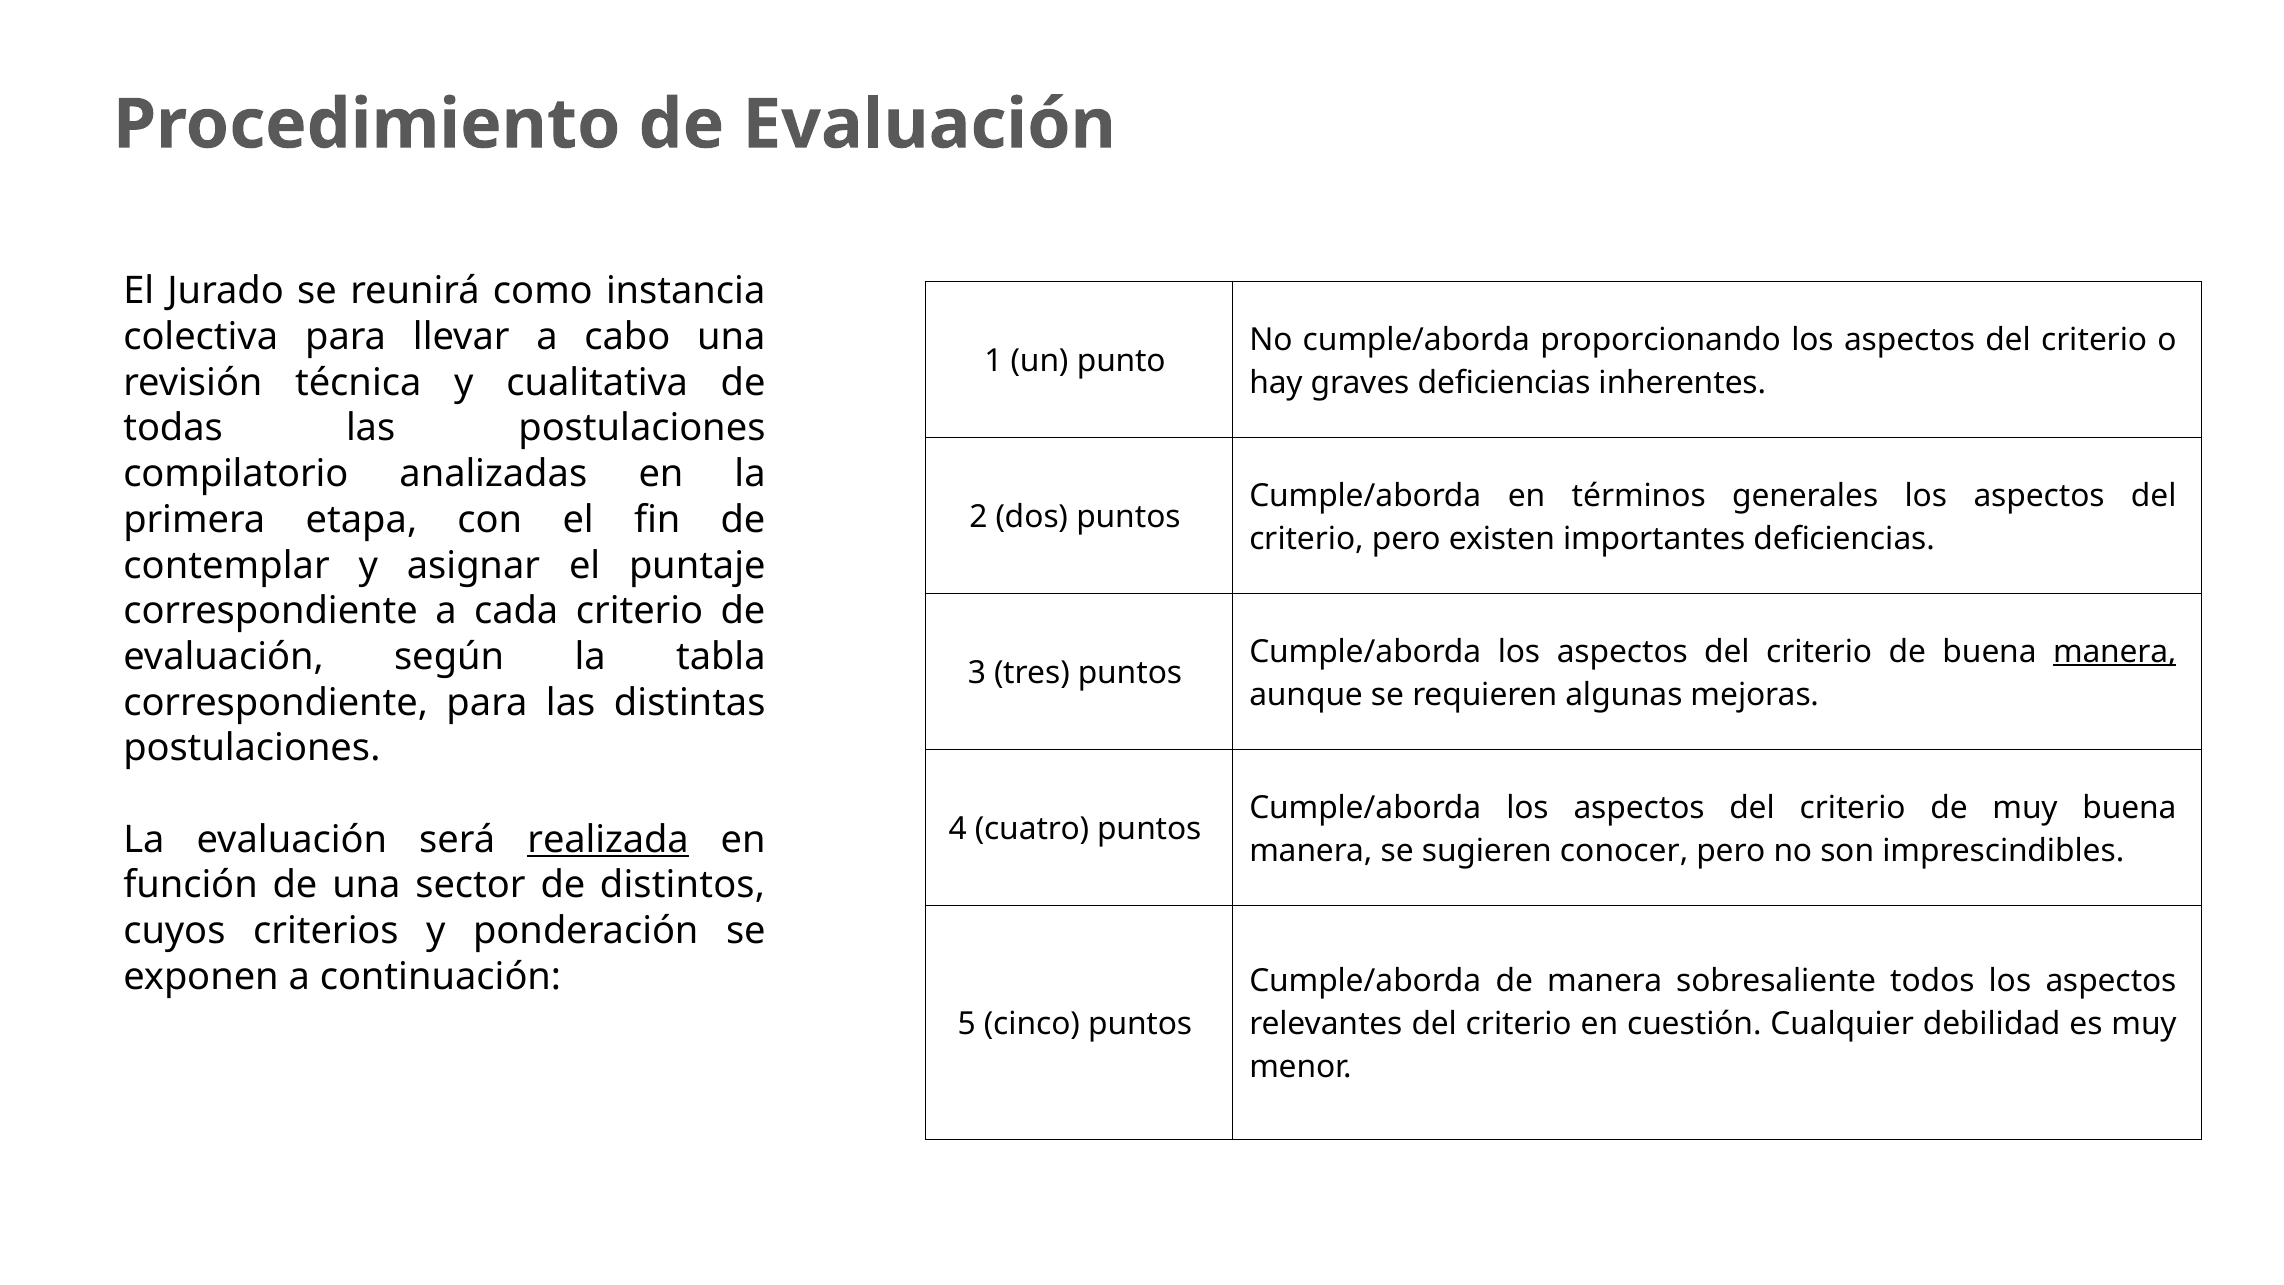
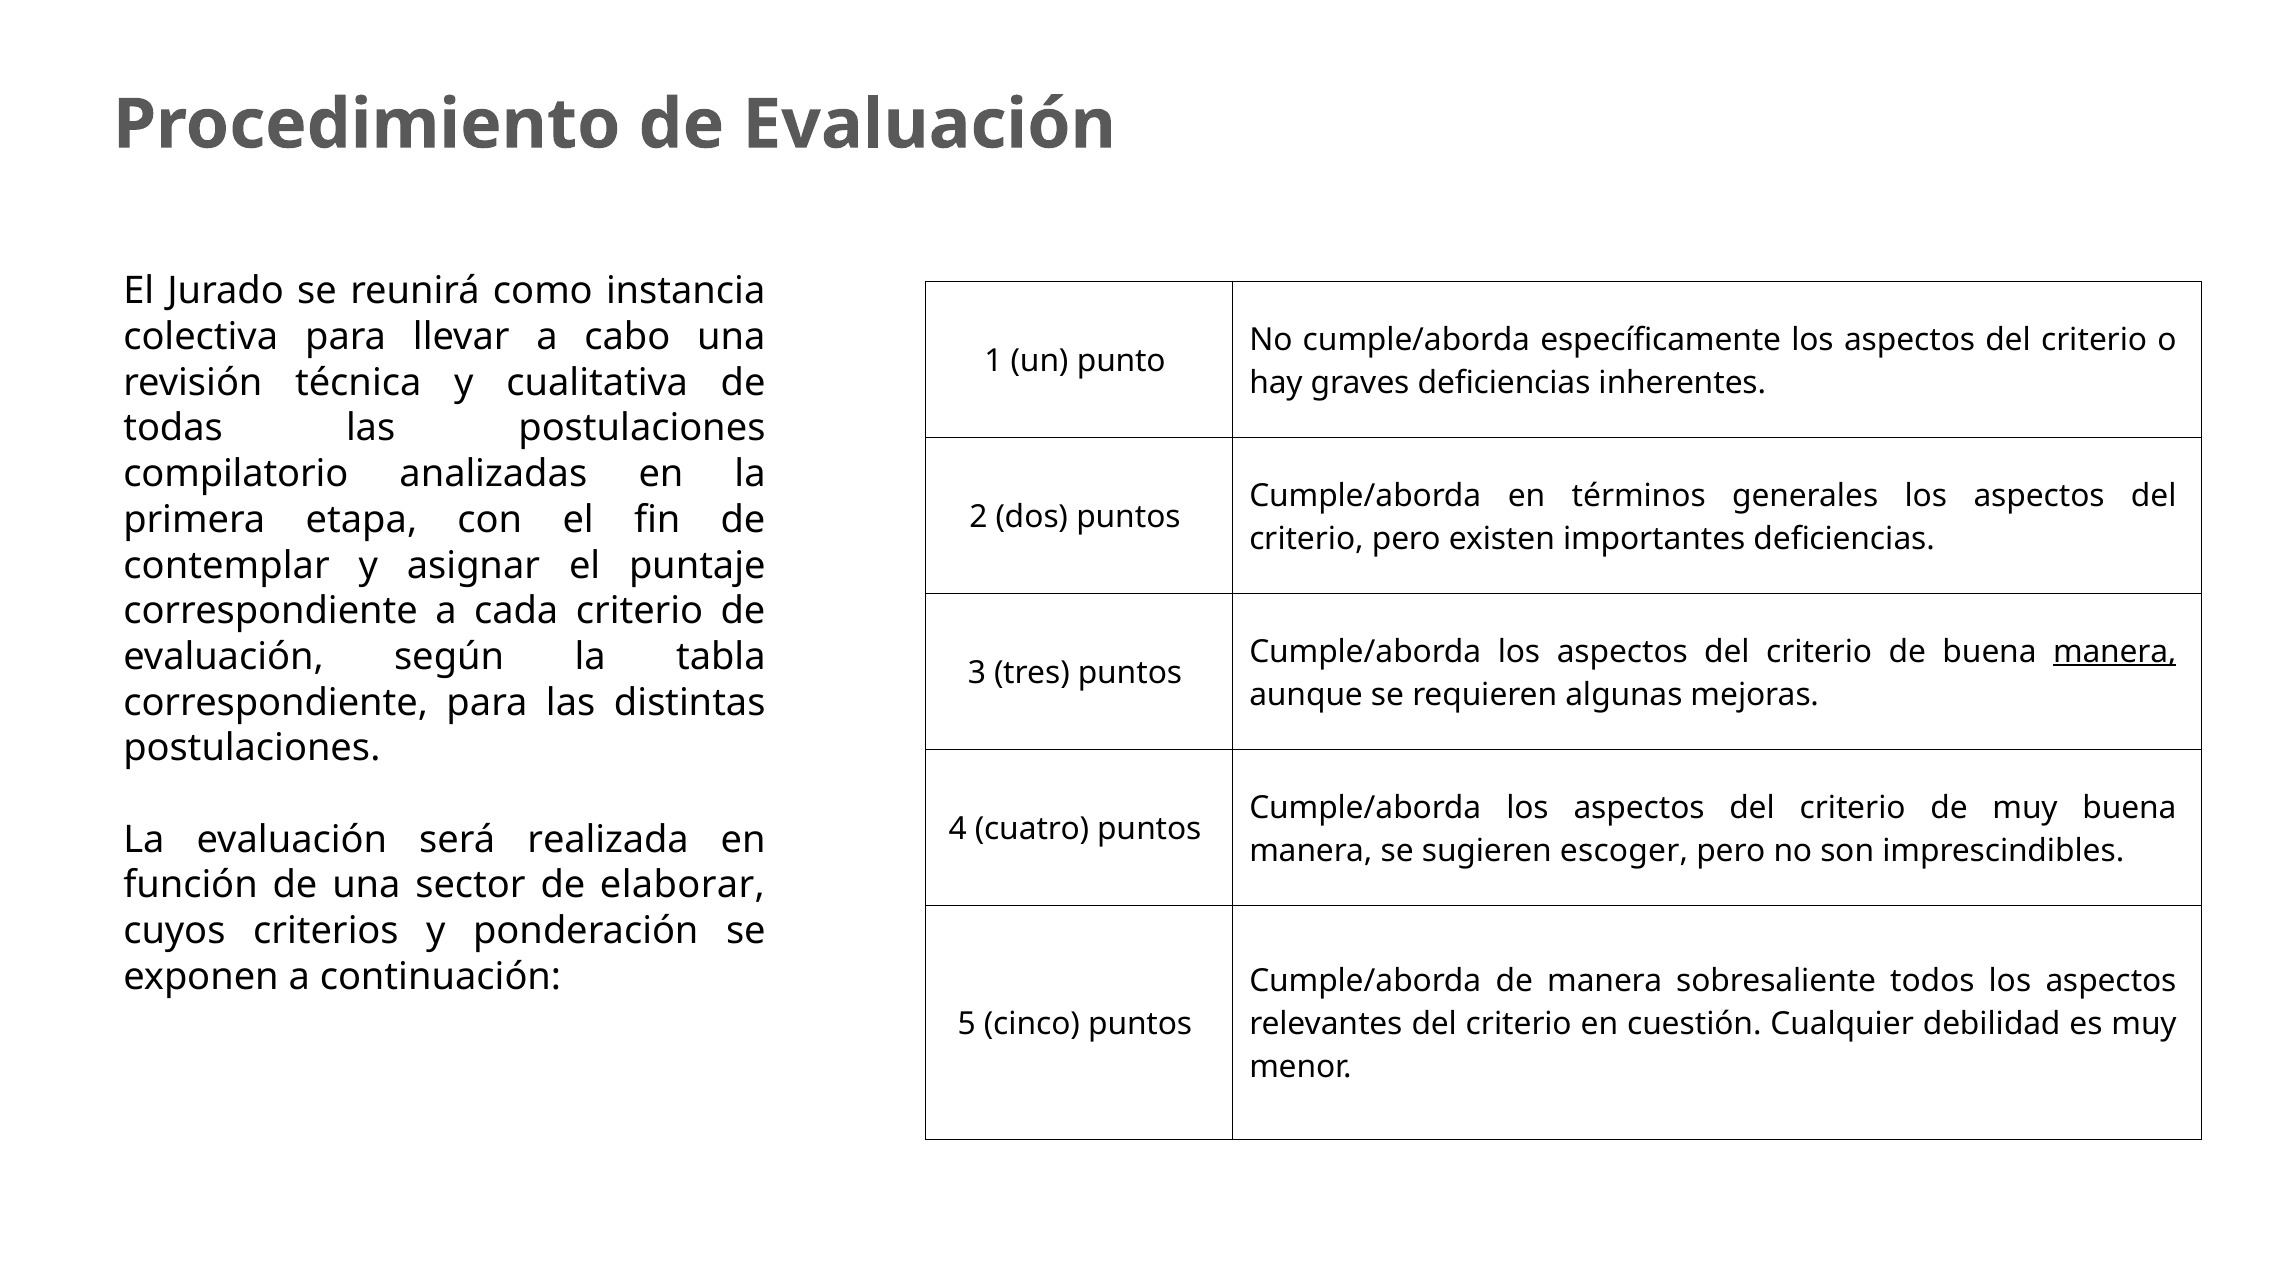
proporcionando: proporcionando -> específicamente
realizada underline: present -> none
conocer: conocer -> escoger
distintos: distintos -> elaborar
